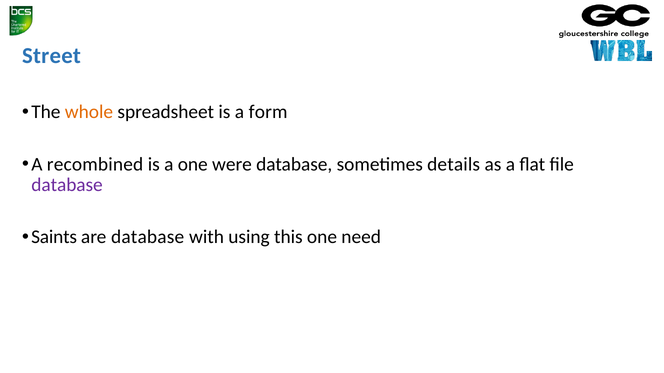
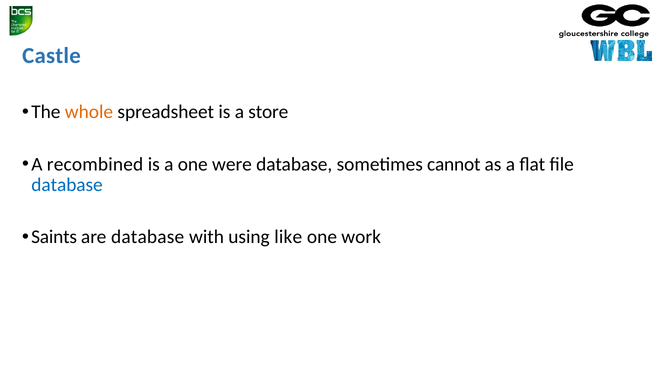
Street: Street -> Castle
form: form -> store
details: details -> cannot
database at (67, 185) colour: purple -> blue
this: this -> like
need: need -> work
